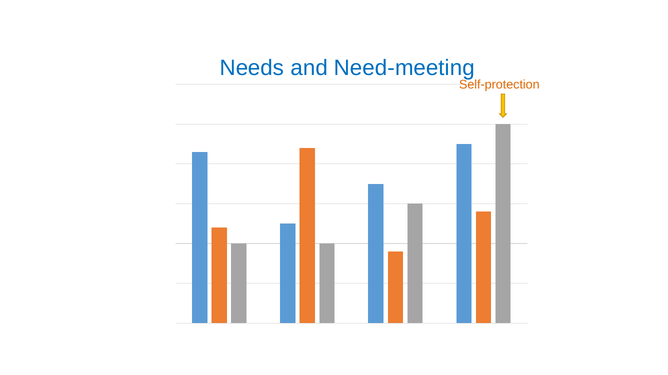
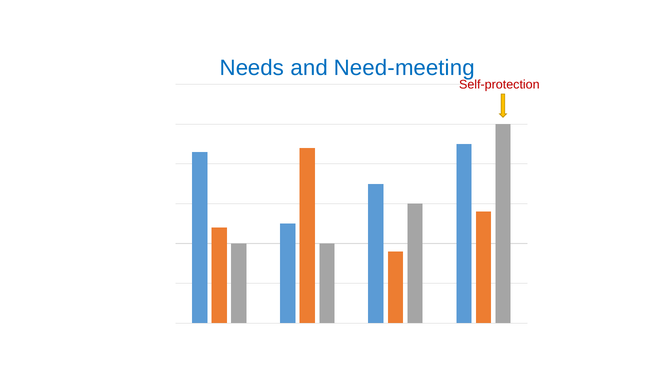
Self-protection colour: orange -> red
